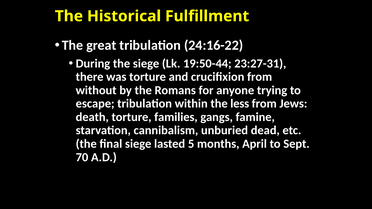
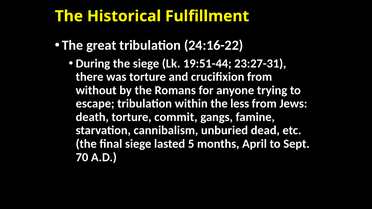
19:50-44: 19:50-44 -> 19:51-44
families: families -> commit
